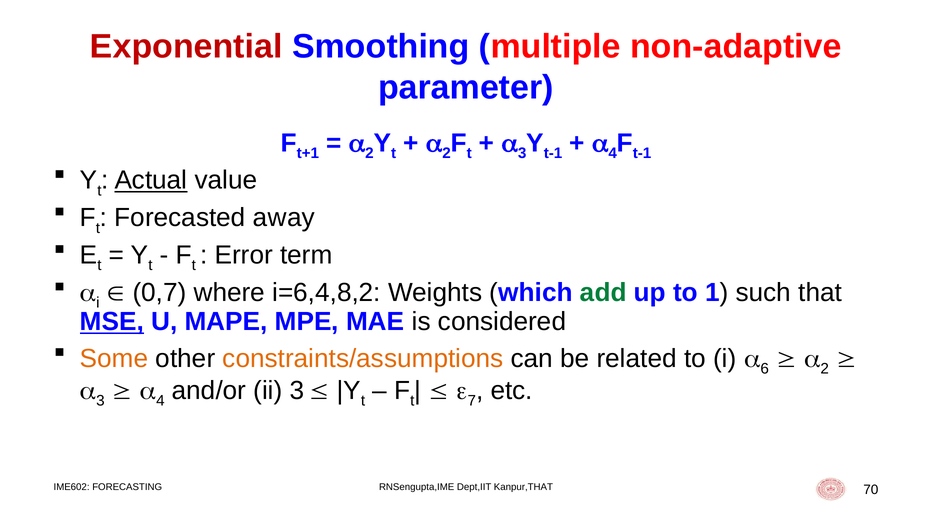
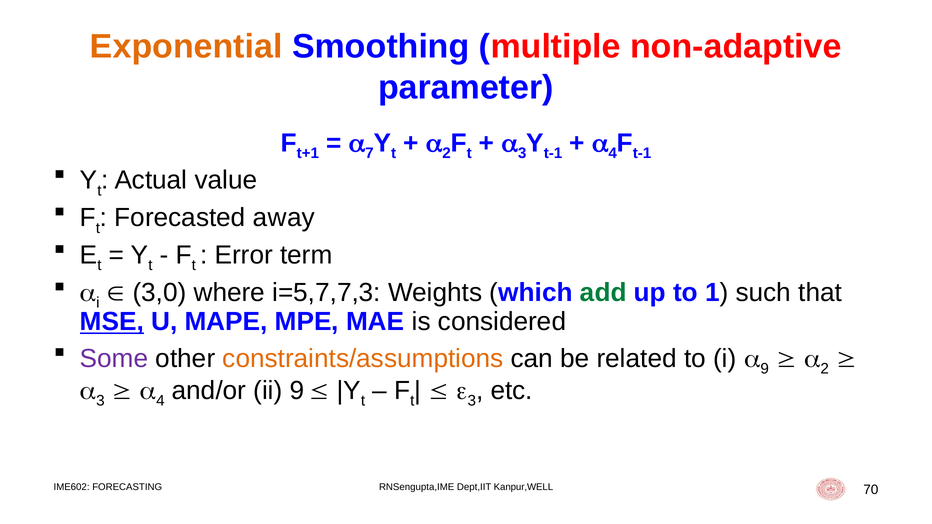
Exponential colour: red -> orange
2 at (369, 153): 2 -> 7
Actual underline: present -> none
0,7: 0,7 -> 3,0
i=6,4,8,2: i=6,4,8,2 -> i=5,7,7,3
Some colour: orange -> purple
6 at (765, 369): 6 -> 9
ii 3: 3 -> 9
7 at (472, 401): 7 -> 3
Kanpur,THAT: Kanpur,THAT -> Kanpur,WELL
